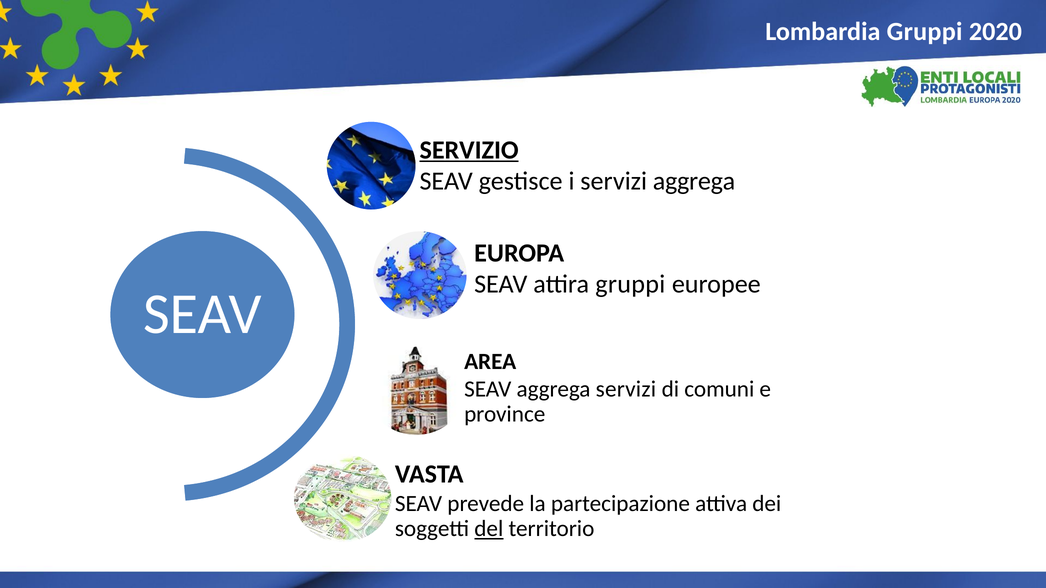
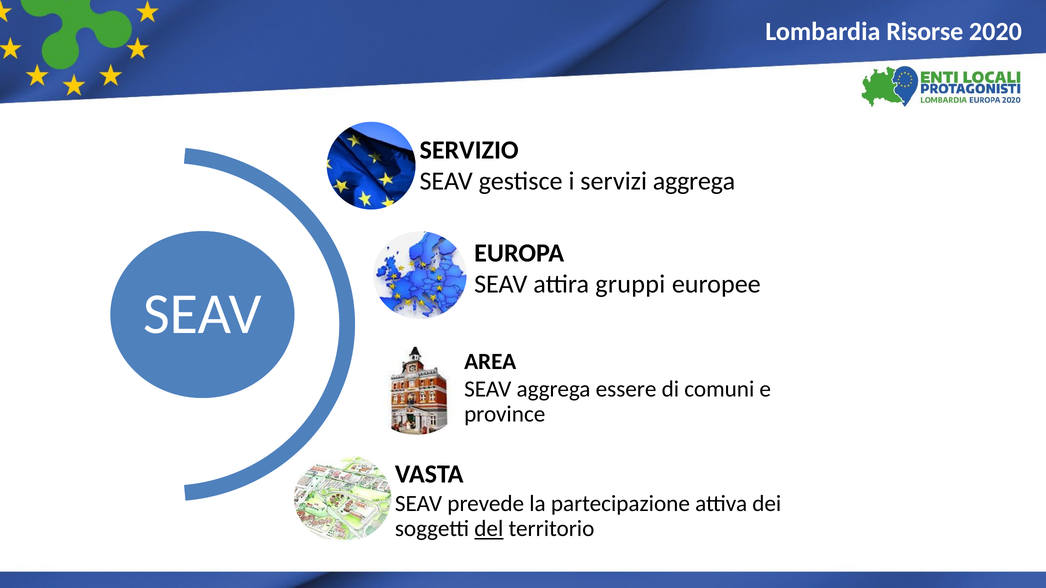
Gruppi at (925, 32): Gruppi -> Risorse
SERVIZIO underline: present -> none
aggrega servizi: servizi -> essere
